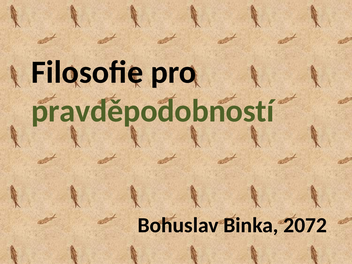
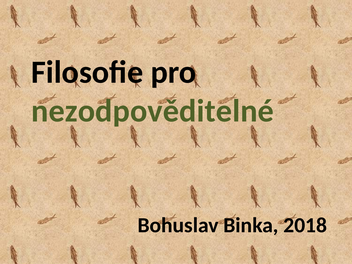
pravděpodobností: pravděpodobností -> nezodpověditelné
2072: 2072 -> 2018
